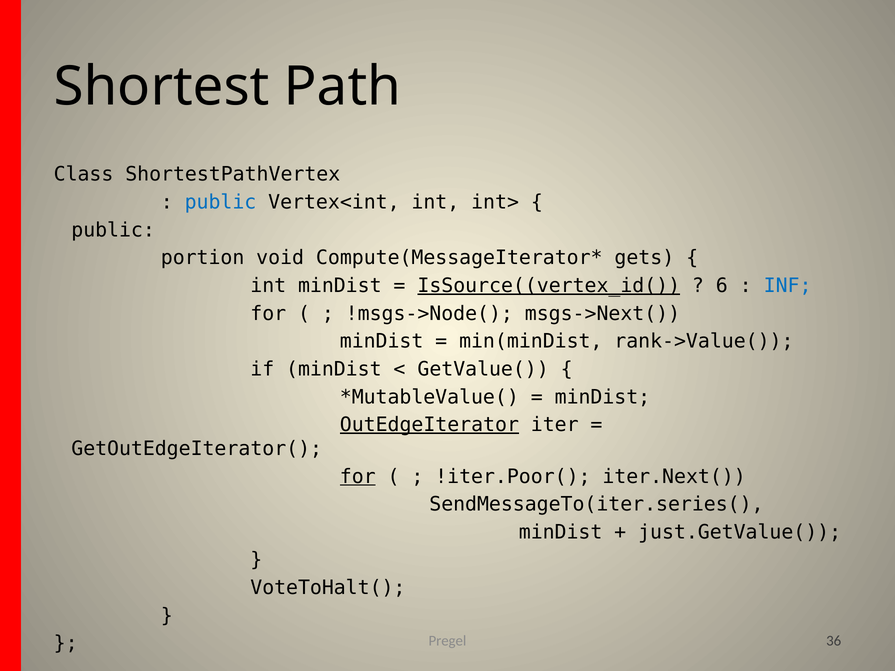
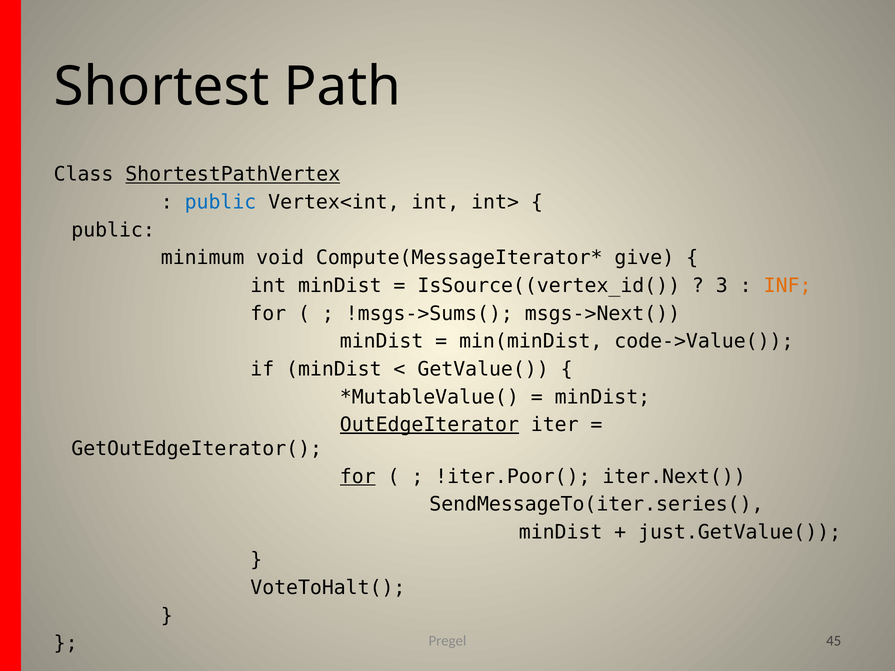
ShortestPathVertex underline: none -> present
portion: portion -> minimum
gets: gets -> give
IsSource((vertex_id( underline: present -> none
6: 6 -> 3
INF colour: blue -> orange
!msgs->Node(: !msgs->Node( -> !msgs->Sums(
rank->Value(: rank->Value( -> code->Value(
36: 36 -> 45
